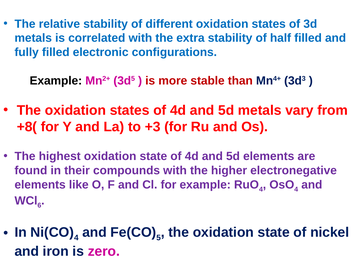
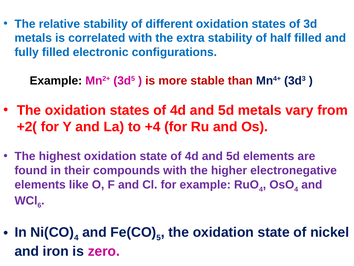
+8(: +8( -> +2(
+3: +3 -> +4
